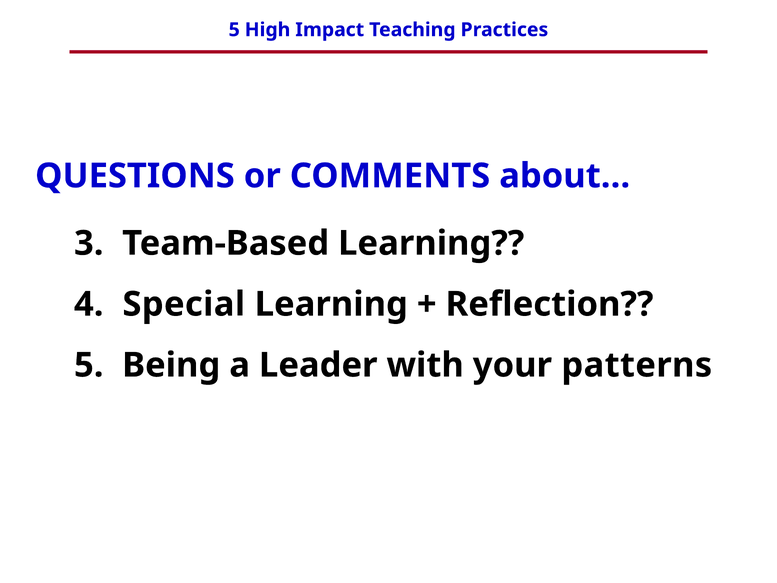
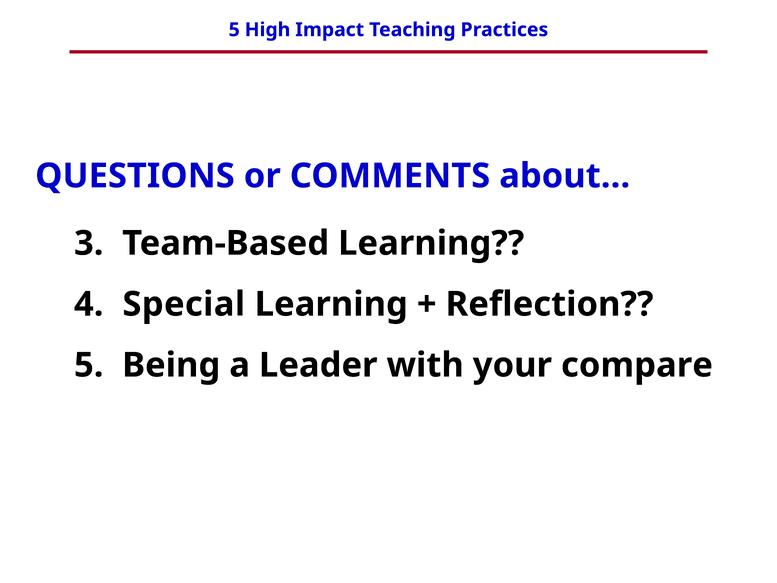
patterns: patterns -> compare
